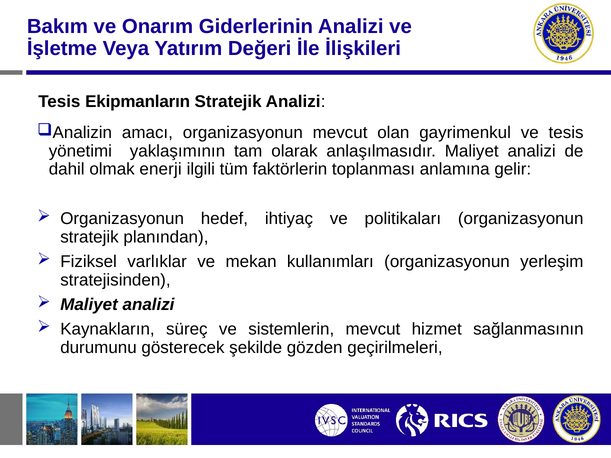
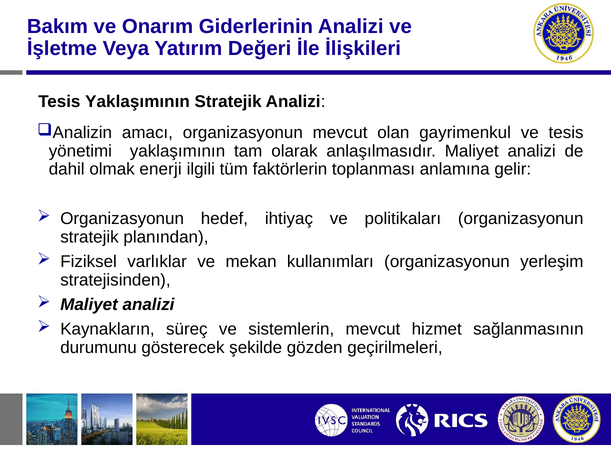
Tesis Ekipmanların: Ekipmanların -> Yaklaşımının
